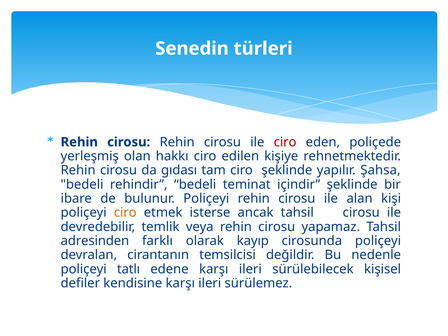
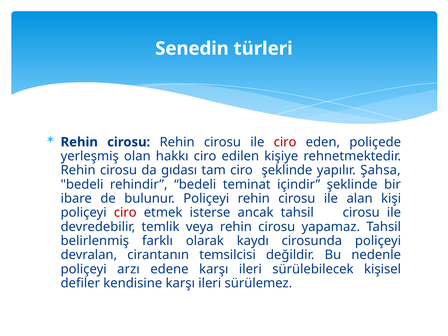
ciro at (125, 213) colour: orange -> red
adresinden: adresinden -> belirlenmiş
kayıp: kayıp -> kaydı
tatlı: tatlı -> arzı
